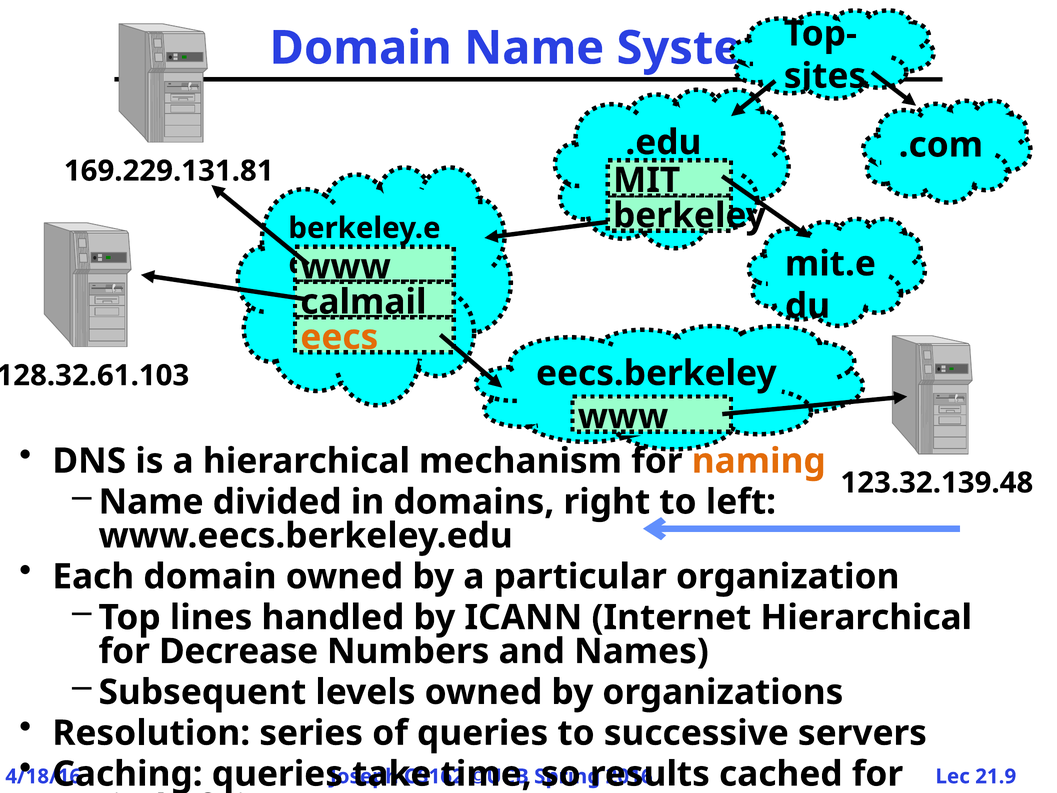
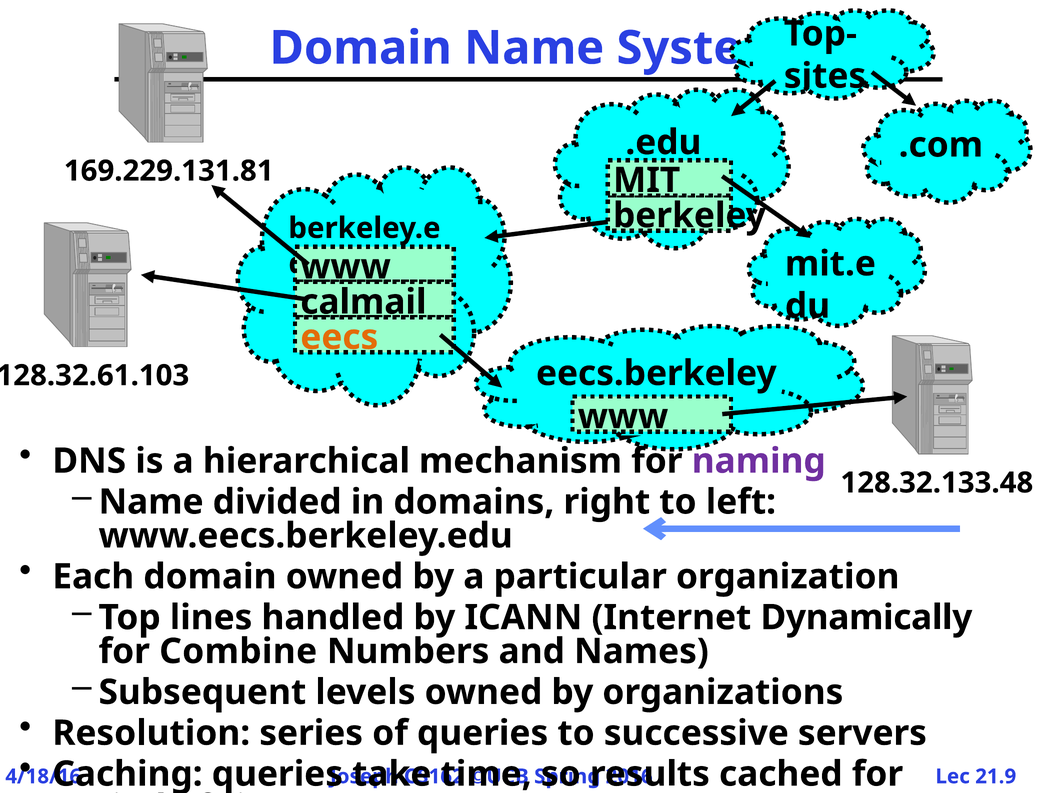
naming colour: orange -> purple
123.32.139.48: 123.32.139.48 -> 128.32.133.48
Internet Hierarchical: Hierarchical -> Dynamically
Decrease: Decrease -> Combine
